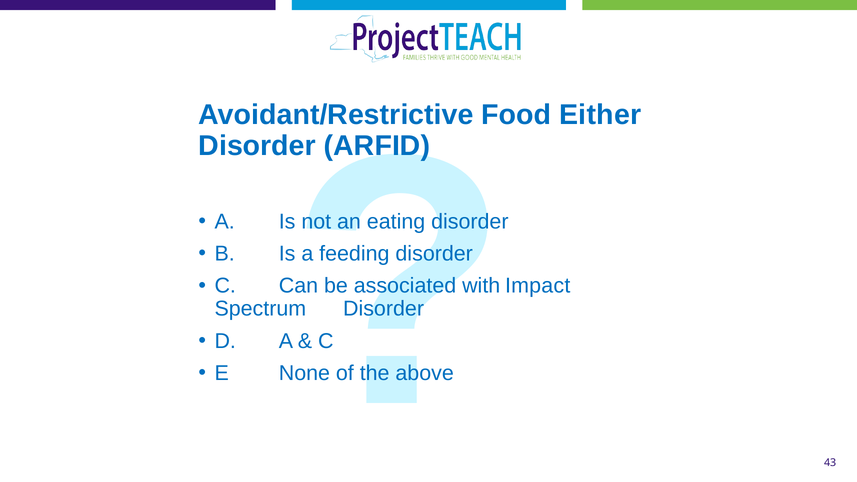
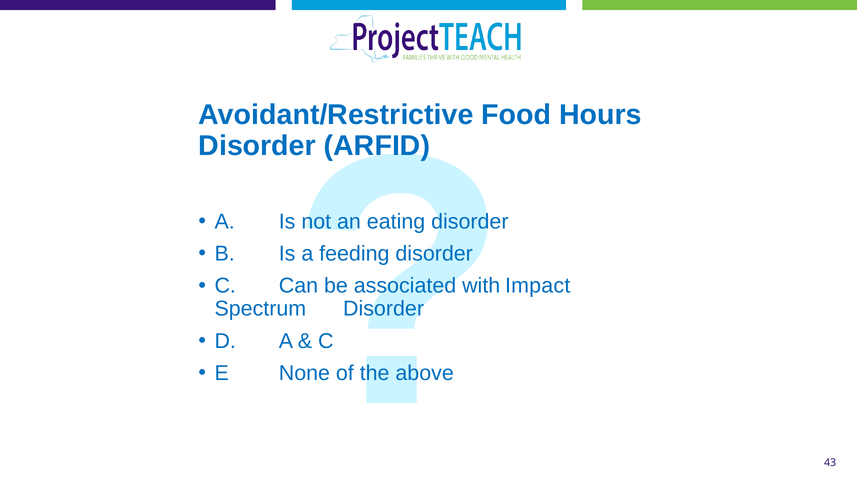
Either: Either -> Hours
